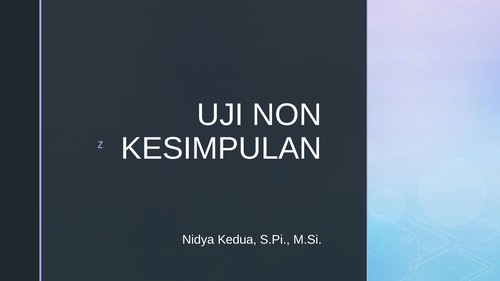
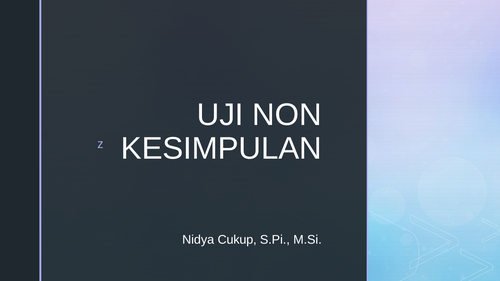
Kedua: Kedua -> Cukup
